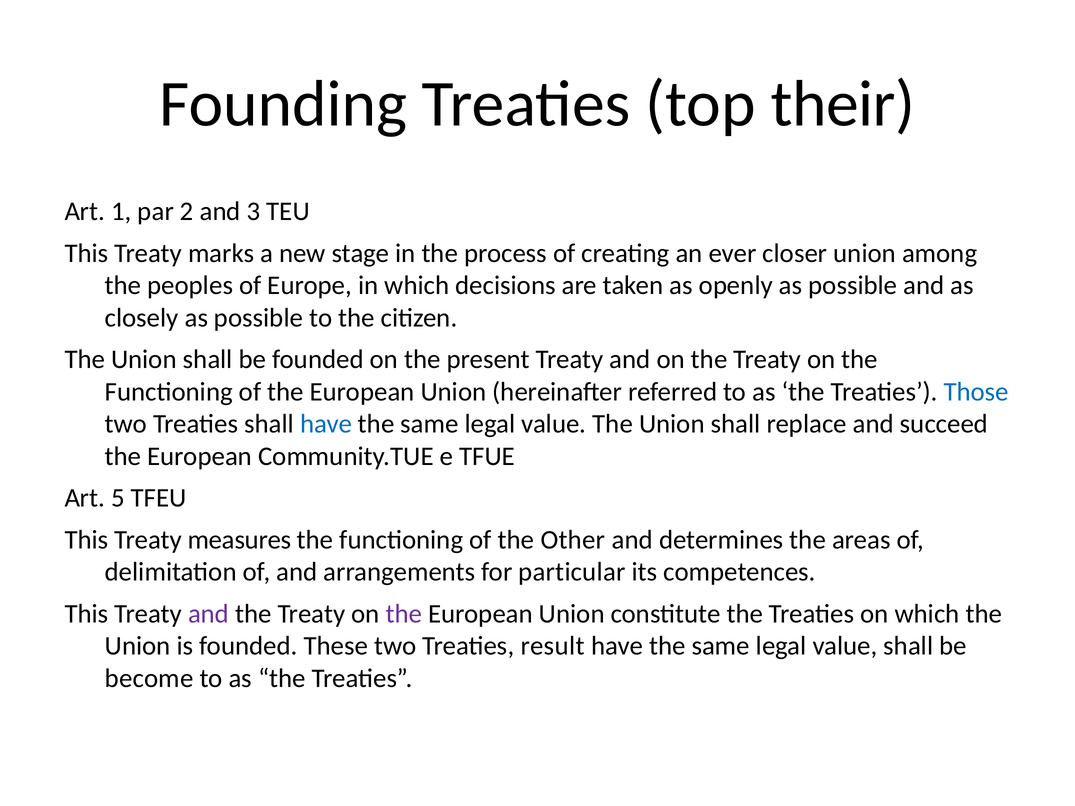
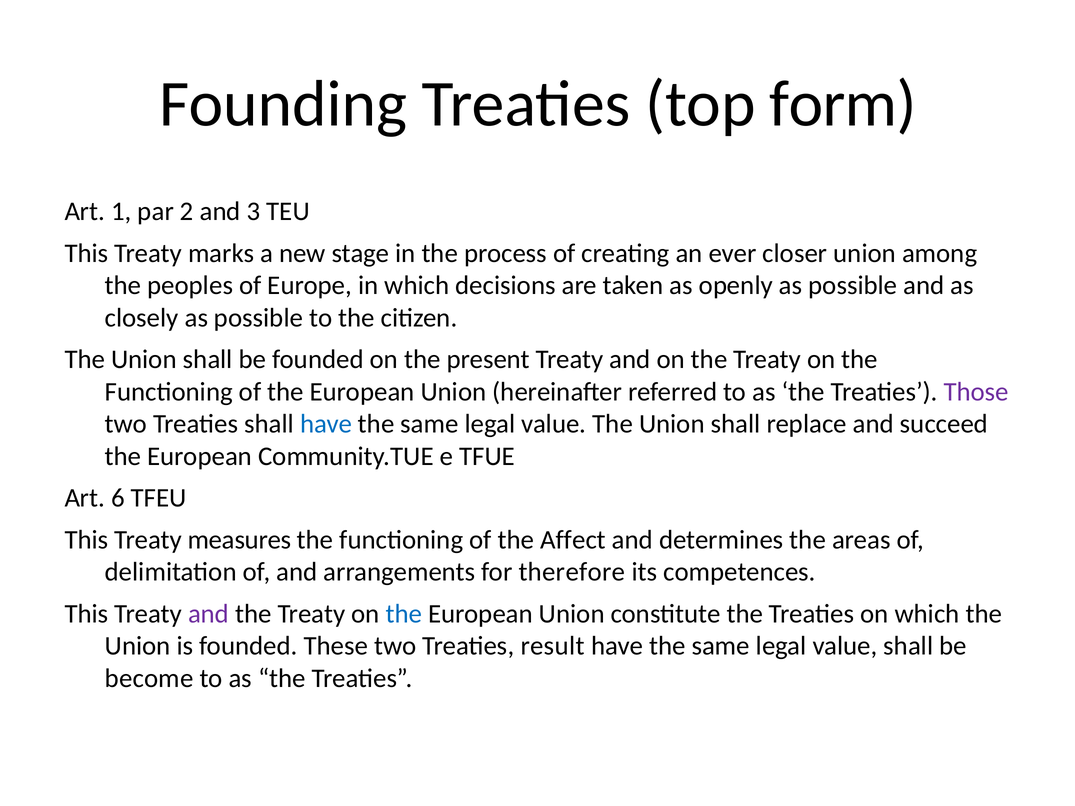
their: their -> form
Those colour: blue -> purple
5: 5 -> 6
Other: Other -> Affect
particular: particular -> therefore
the at (404, 614) colour: purple -> blue
